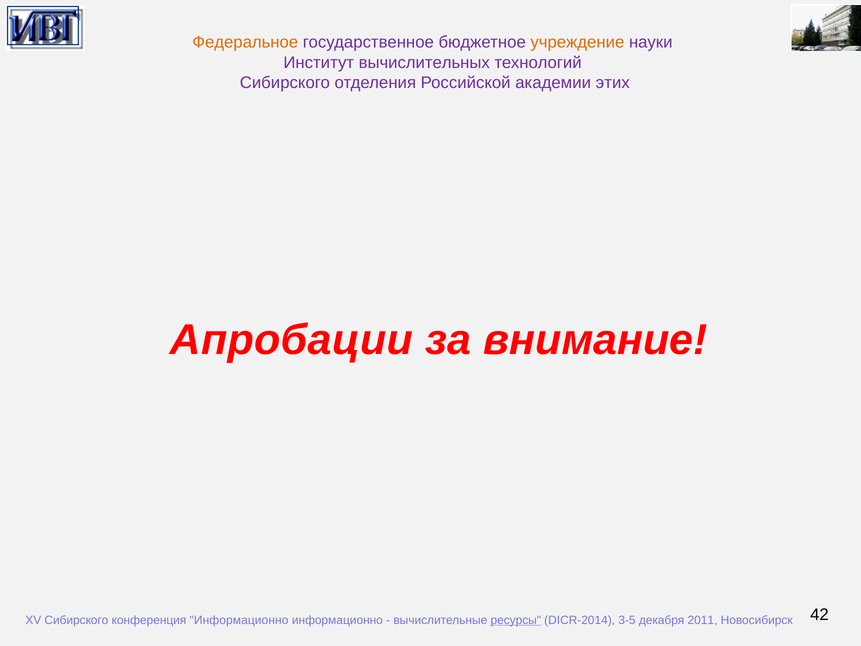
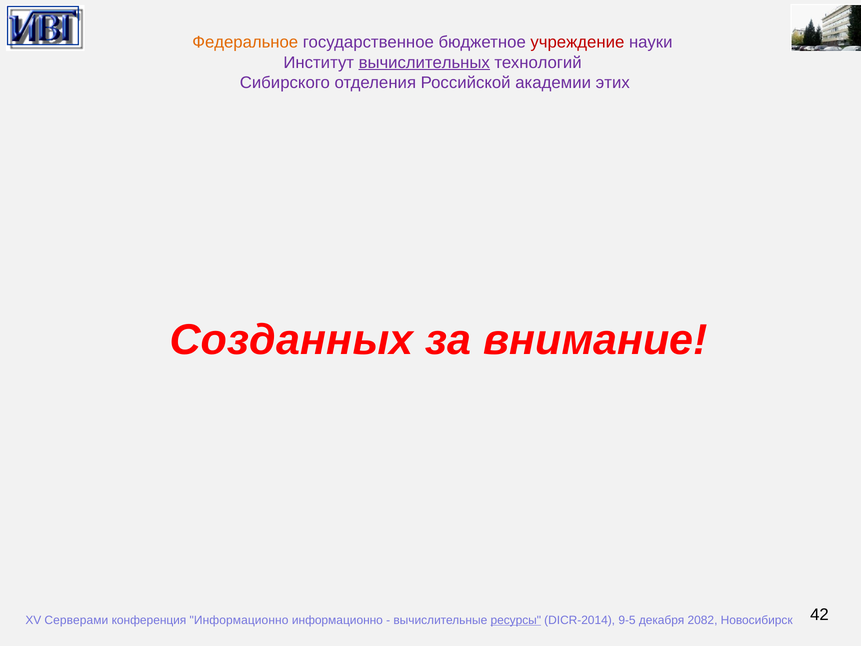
учреждение colour: orange -> red
вычислительных underline: none -> present
Апробации: Апробации -> Созданных
XV Сибирского: Сибирского -> Серверами
3-5: 3-5 -> 9-5
2011: 2011 -> 2082
